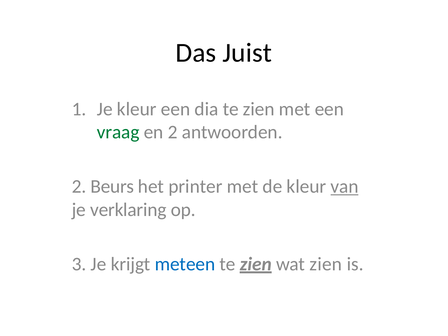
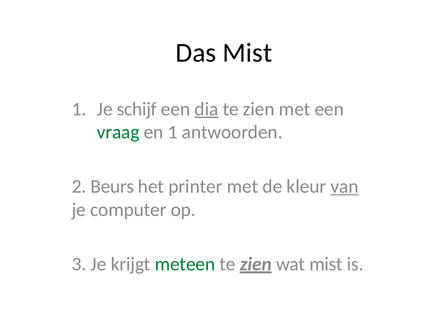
Das Juist: Juist -> Mist
Je kleur: kleur -> schijf
dia underline: none -> present
en 2: 2 -> 1
verklaring: verklaring -> computer
meteen colour: blue -> green
wat zien: zien -> mist
